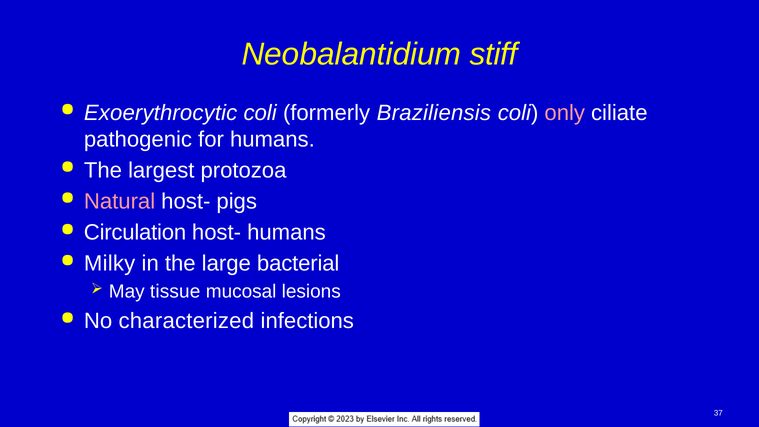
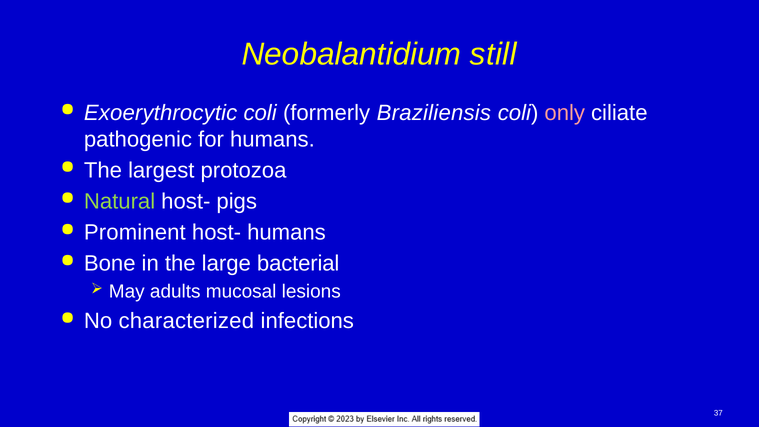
stiff: stiff -> still
Natural colour: pink -> light green
Circulation: Circulation -> Prominent
Milky: Milky -> Bone
tissue: tissue -> adults
